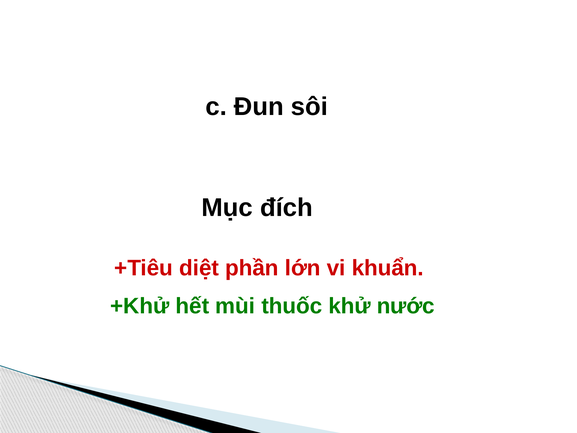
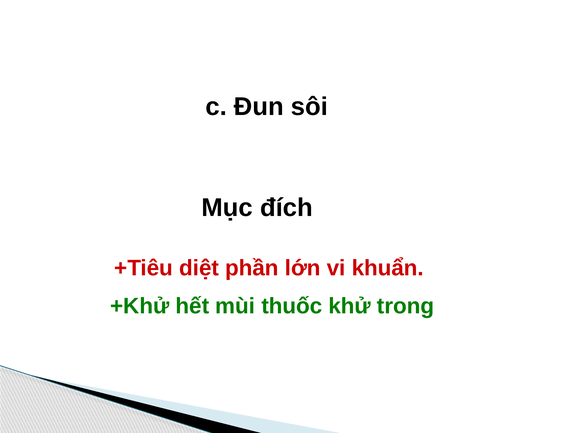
nước: nước -> trong
